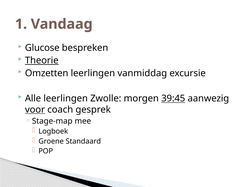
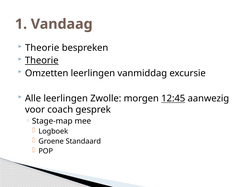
Glucose at (42, 48): Glucose -> Theorie
39:45: 39:45 -> 12:45
voor underline: present -> none
